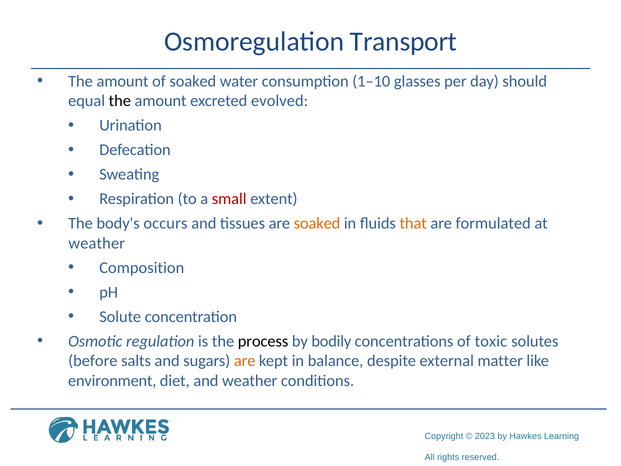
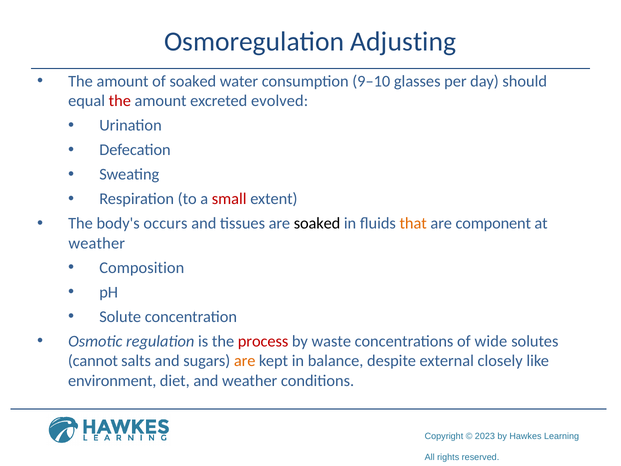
Transport: Transport -> Adjusting
1–10: 1–10 -> 9–10
the at (120, 101) colour: black -> red
soaked at (317, 223) colour: orange -> black
formulated: formulated -> component
process colour: black -> red
bodily: bodily -> waste
toxic: toxic -> wide
before: before -> cannot
matter: matter -> closely
